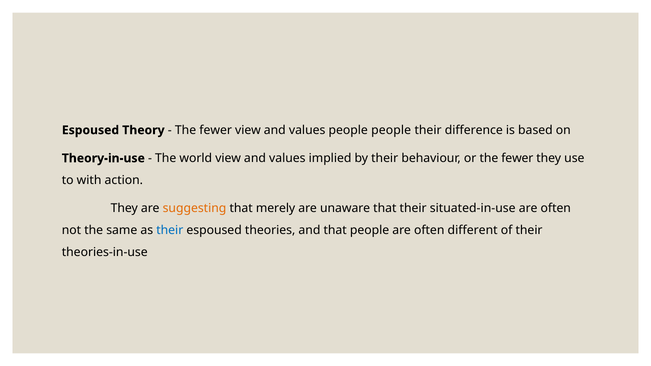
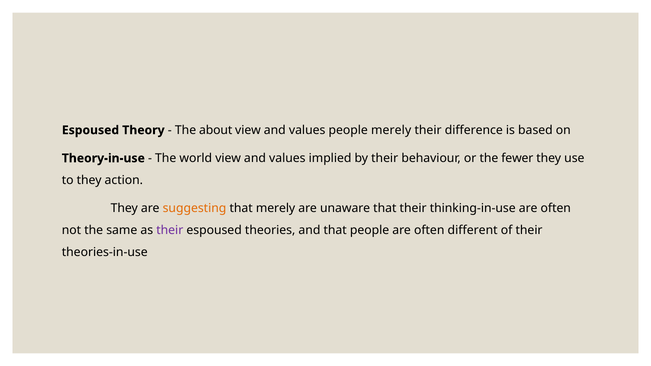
fewer at (216, 130): fewer -> about
people people: people -> merely
to with: with -> they
situated-in-use: situated-in-use -> thinking-in-use
their at (170, 230) colour: blue -> purple
